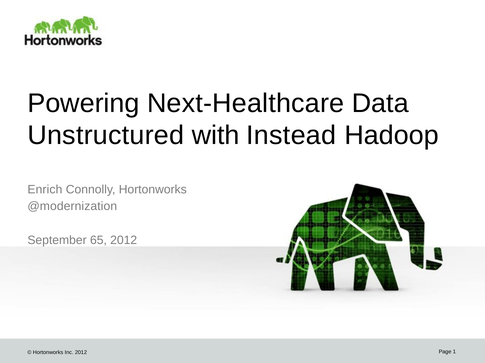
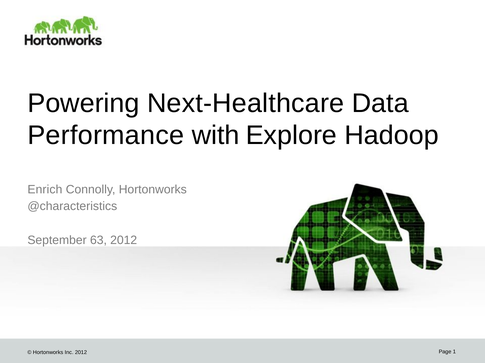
Unstructured: Unstructured -> Performance
Instead: Instead -> Explore
@modernization: @modernization -> @characteristics
65: 65 -> 63
